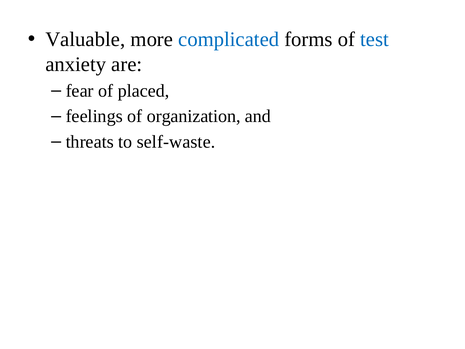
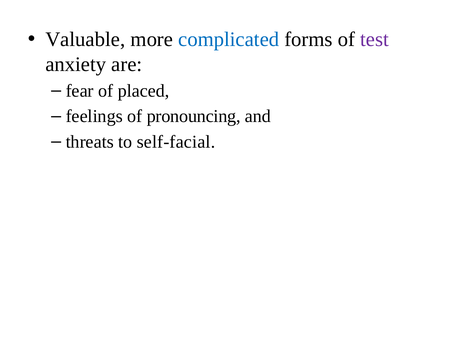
test colour: blue -> purple
organization: organization -> pronouncing
self-waste: self-waste -> self-facial
